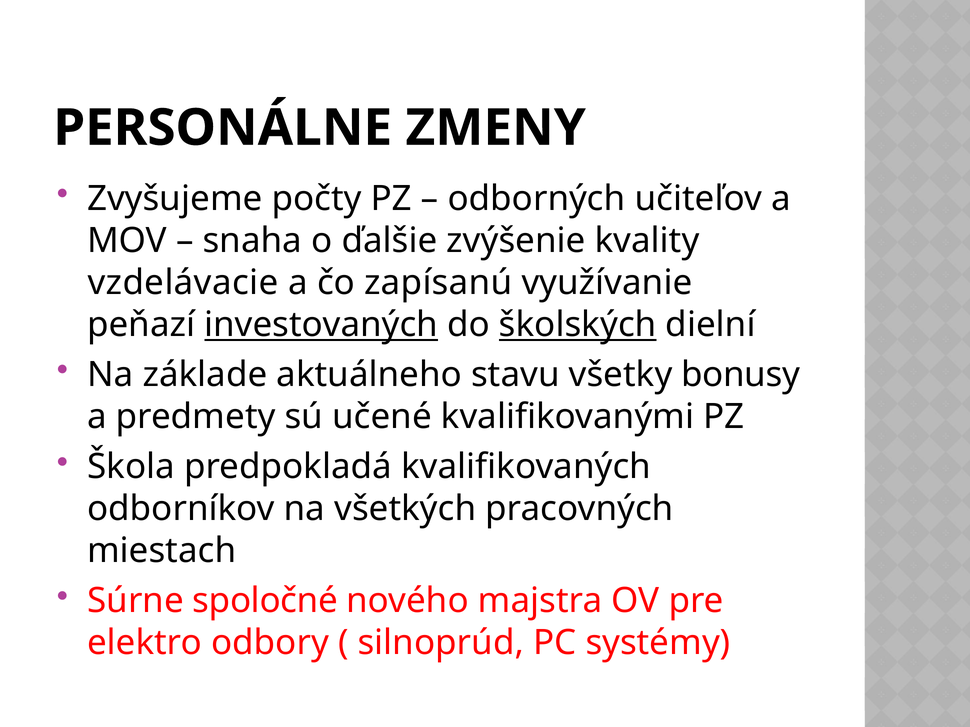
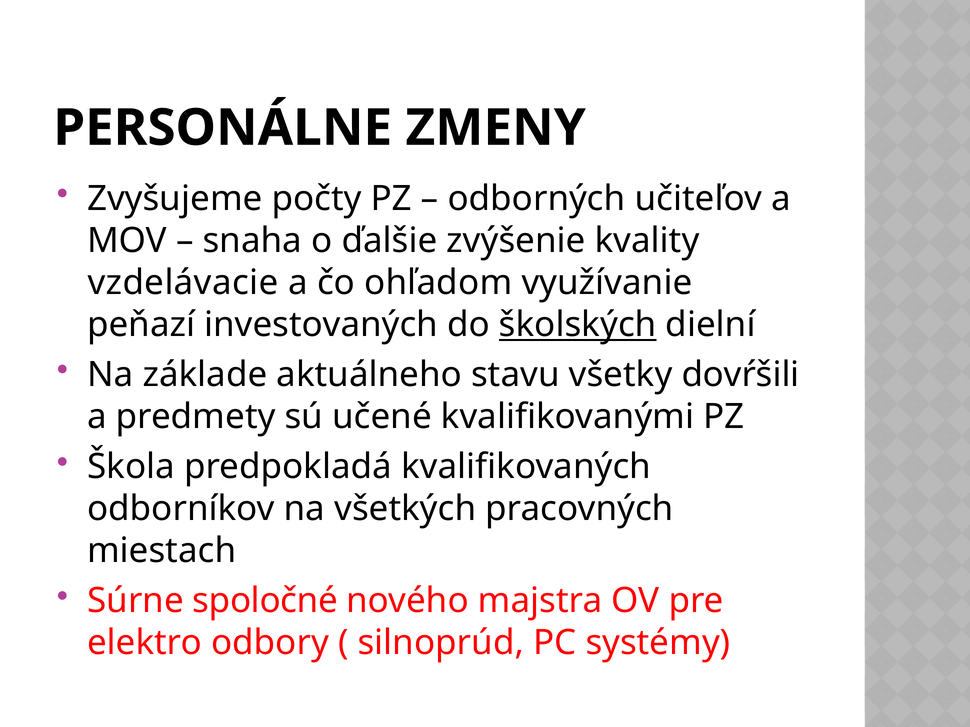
zapísanú: zapísanú -> ohľadom
investovaných underline: present -> none
bonusy: bonusy -> dovŕšili
